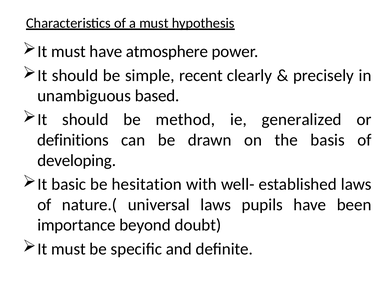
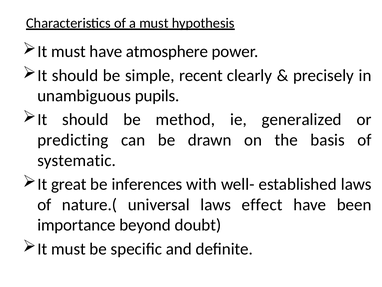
based: based -> pupils
definitions: definitions -> predicting
developing: developing -> systematic
basic: basic -> great
hesitation: hesitation -> inferences
pupils: pupils -> effect
